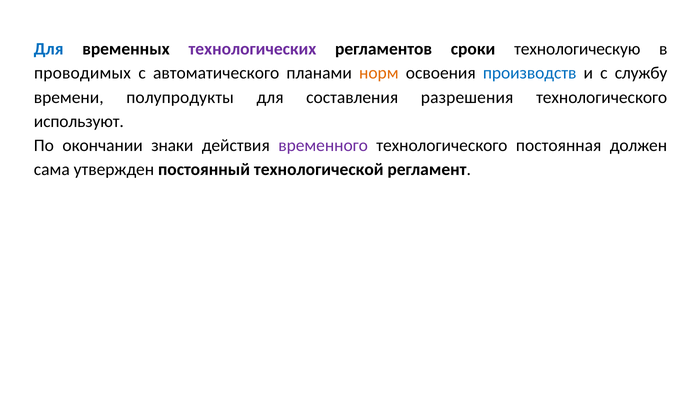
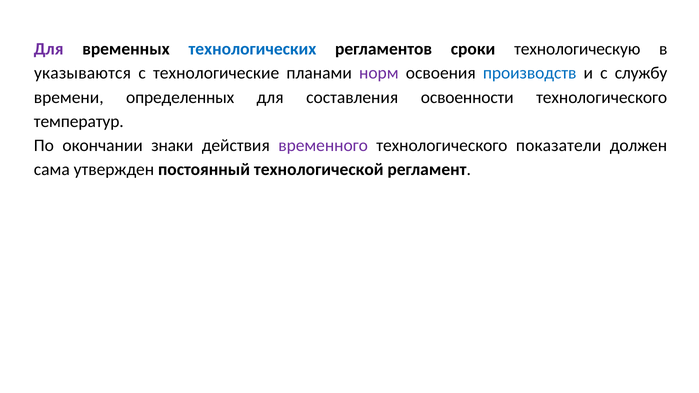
Для at (49, 49) colour: blue -> purple
технологических colour: purple -> blue
проводимых: проводимых -> указываются
автоматического: автоматического -> технологические
норм colour: orange -> purple
полупродукты: полупродукты -> определенных
разрешения: разрешения -> освоенности
используют: используют -> температур
постоянная: постоянная -> показатели
